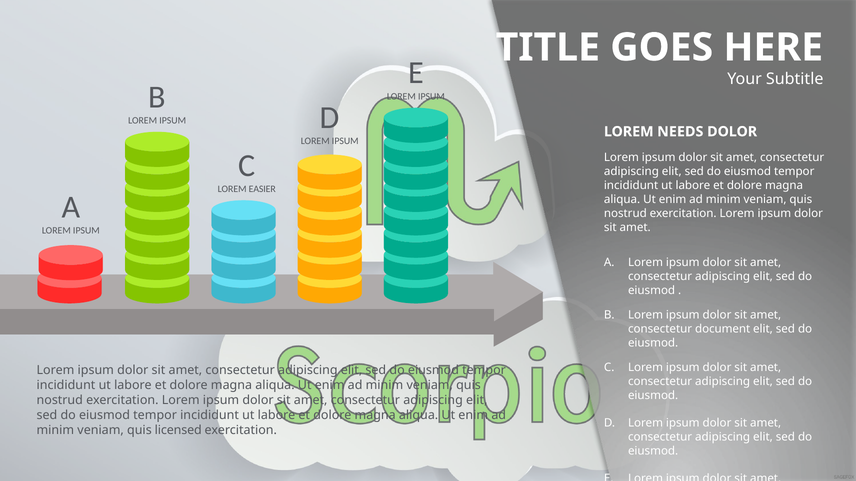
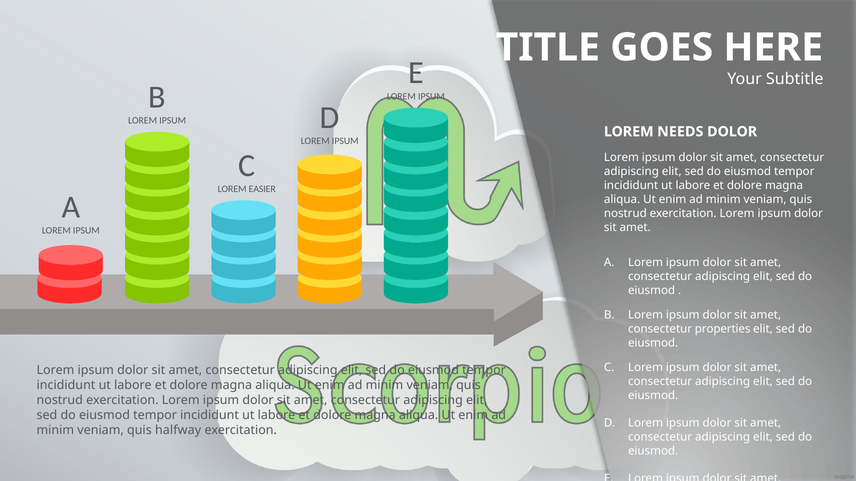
document: document -> properties
licensed: licensed -> halfway
